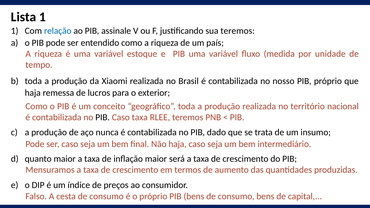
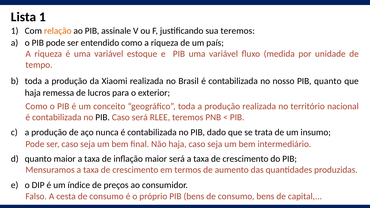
relação colour: blue -> orange
PIB próprio: próprio -> quanto
Caso taxa: taxa -> será
